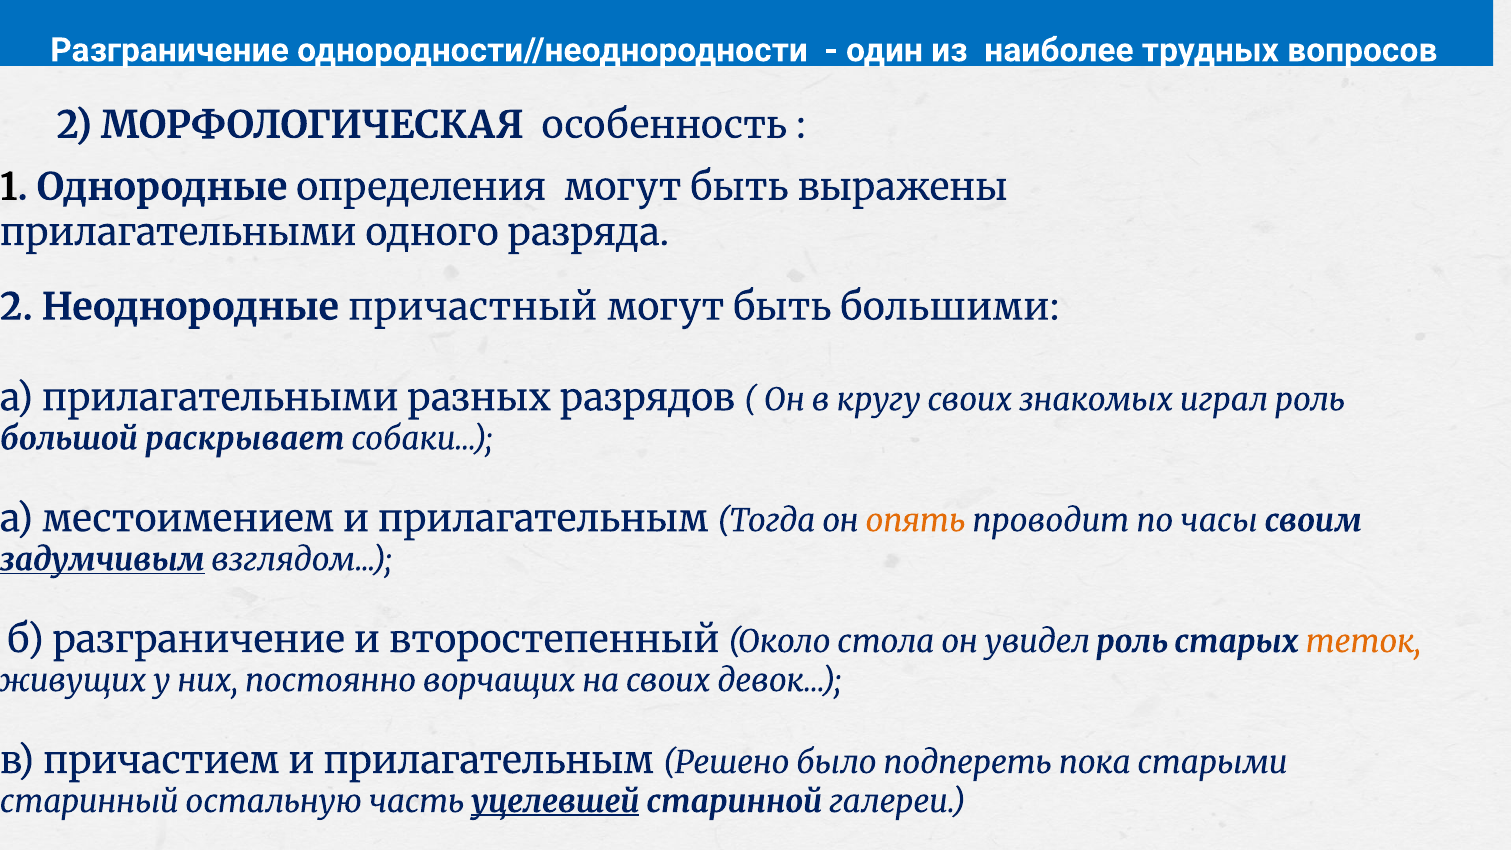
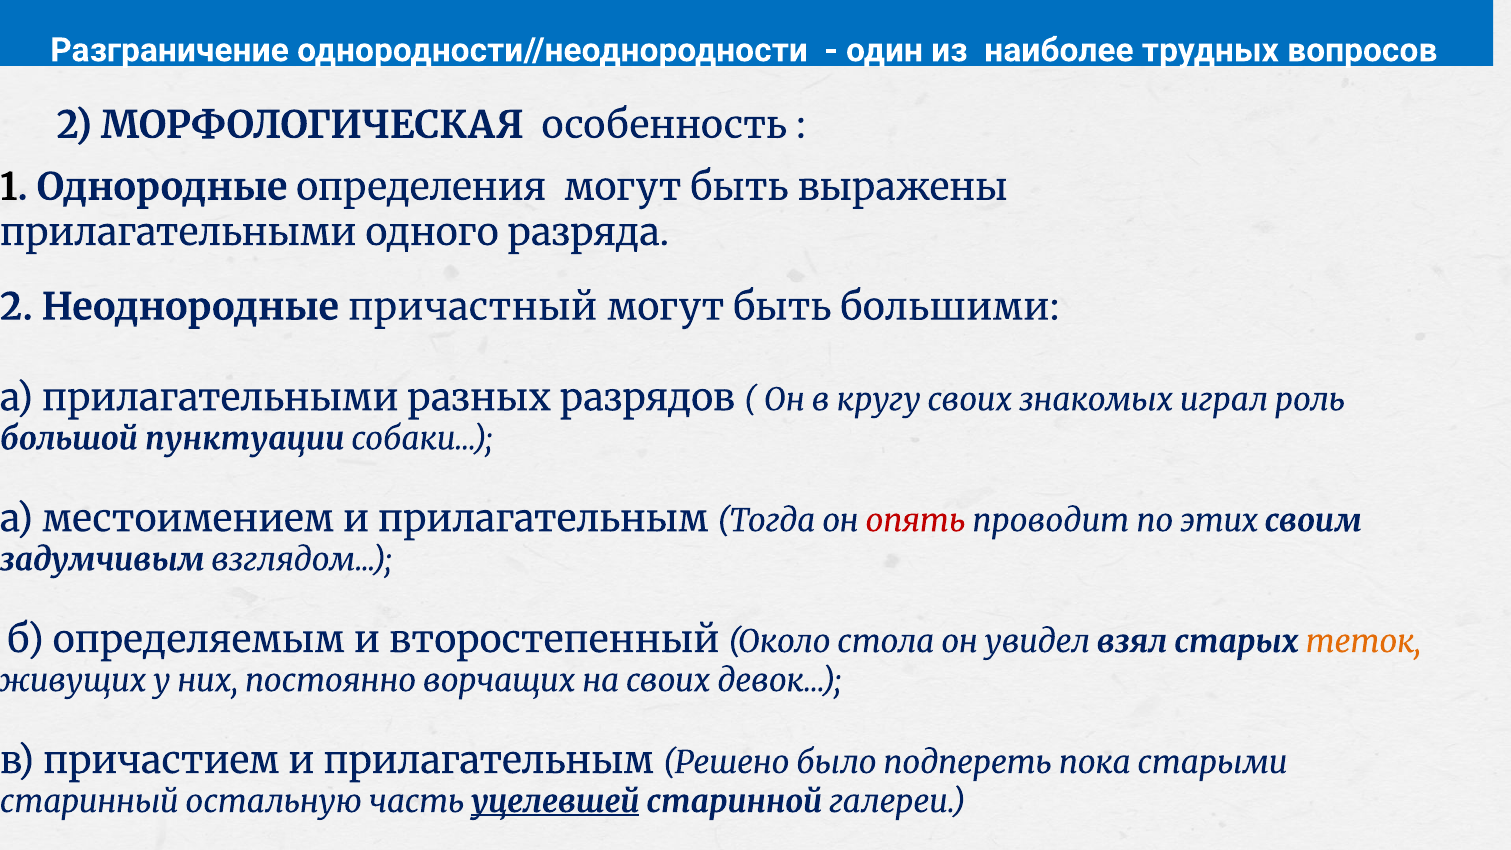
раскрывает: раскрывает -> пунктуации
опять colour: orange -> red
часы: часы -> этих
задумчивым underline: present -> none
б разграничение: разграничение -> определяемым
увидел роль: роль -> взял
